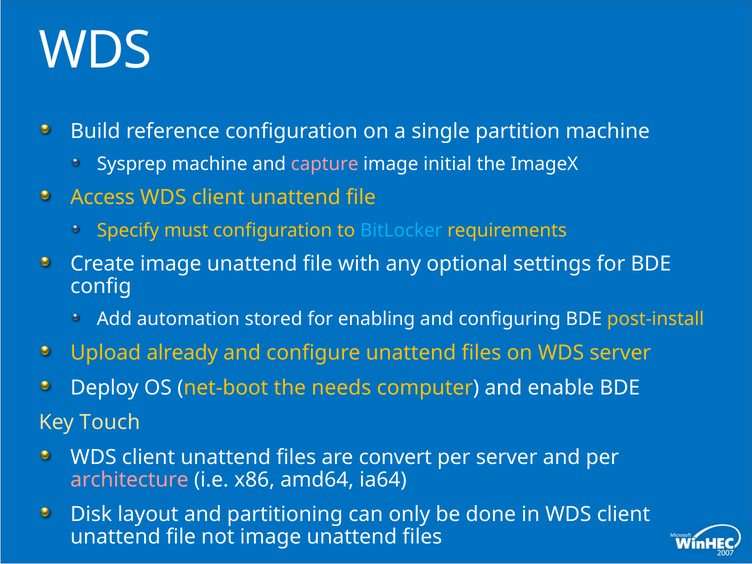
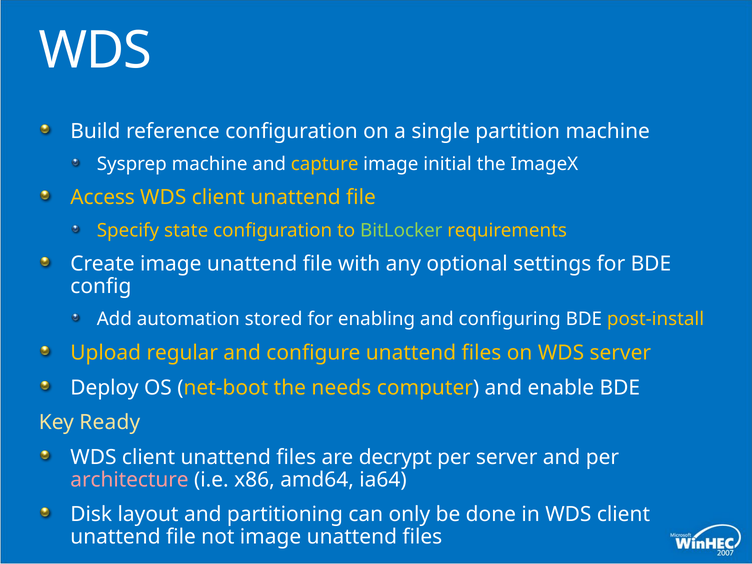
capture colour: pink -> yellow
must: must -> state
BitLocker colour: light blue -> light green
already: already -> regular
Touch: Touch -> Ready
convert: convert -> decrypt
